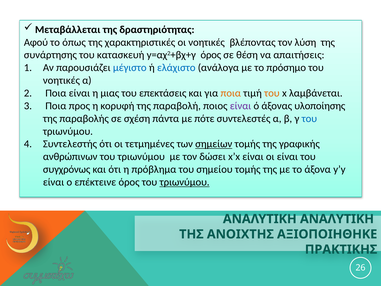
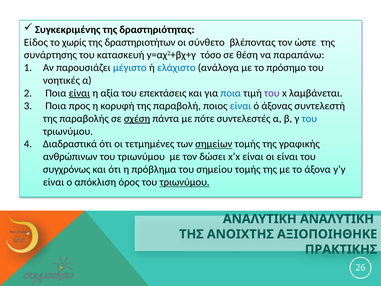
Μεταβάλλεται: Μεταβάλλεται -> Συγκεκριμένης
Αφού: Αφού -> Είδος
όπως: όπως -> χωρίς
χαρακτηριστικές: χαρακτηριστικές -> δραστηριοτήτων
οι νοητικές: νοητικές -> σύνθετο
λύση: λύση -> ώστε
y=αχ2+βχ+γ όρος: όρος -> τόσο
απαιτήσεις: απαιτήσεις -> παραπάνω
είναι at (79, 93) underline: none -> present
μιας: μιας -> αξία
ποια at (231, 93) colour: orange -> blue
του at (272, 93) colour: orange -> purple
είναι at (241, 106) colour: purple -> blue
υλοποίησης: υλοποίησης -> συντελεστή
σχέση underline: none -> present
Συντελεστής: Συντελεστής -> Διαδραστικά
επέκτεινε: επέκτεινε -> απόκλιση
